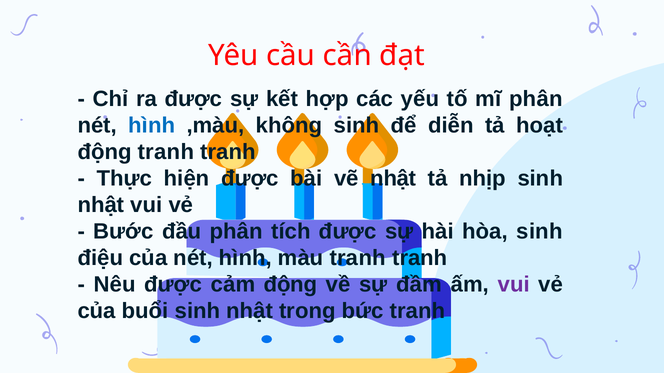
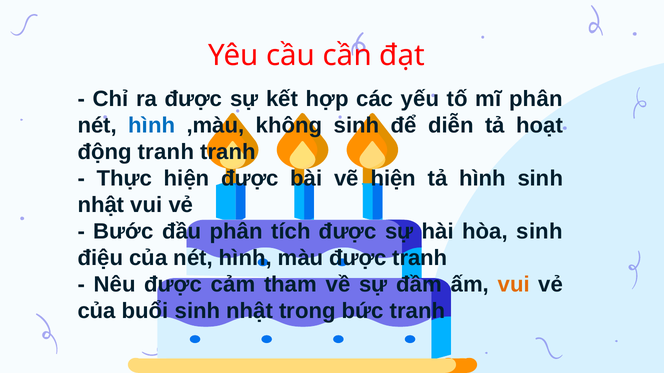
vẽ nhật: nhật -> hiện
tả nhịp: nhịp -> hình
màu tranh: tranh -> được
cảm động: động -> tham
vui at (514, 285) colour: purple -> orange
